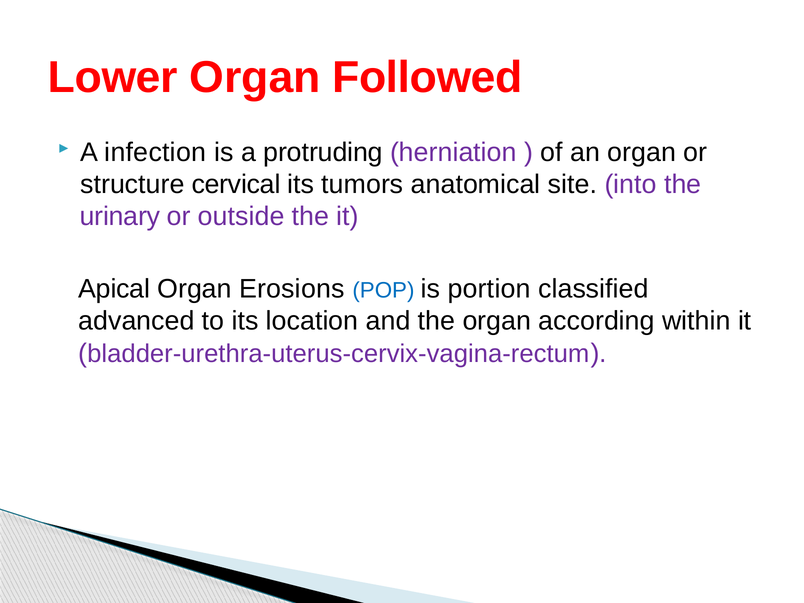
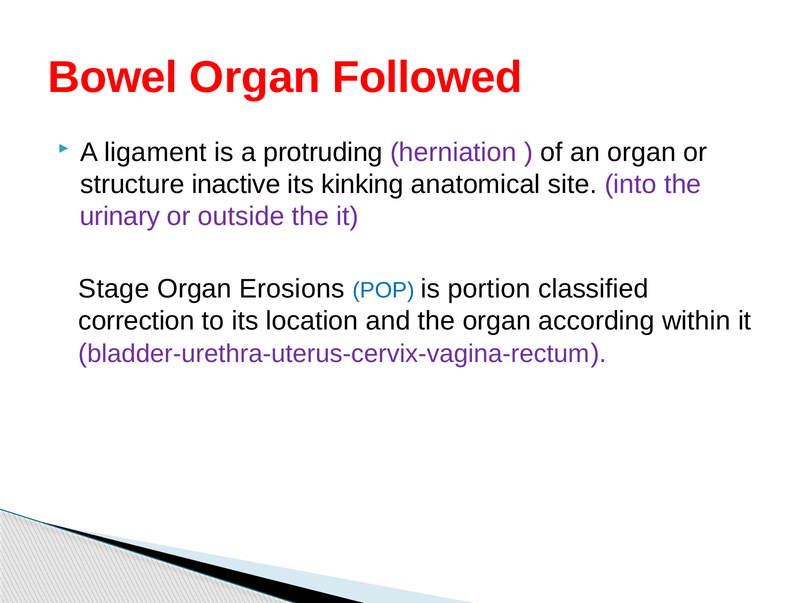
Lower: Lower -> Bowel
infection: infection -> ligament
cervical: cervical -> inactive
tumors: tumors -> kinking
Apical: Apical -> Stage
advanced: advanced -> correction
